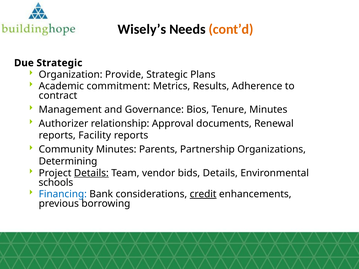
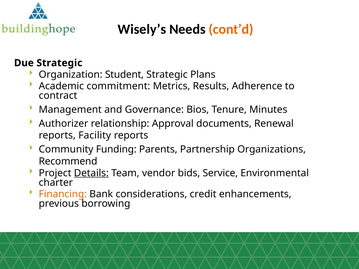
Provide: Provide -> Student
Community Minutes: Minutes -> Funding
Determining: Determining -> Recommend
bids Details: Details -> Service
schools: schools -> charter
Financing colour: blue -> orange
credit underline: present -> none
